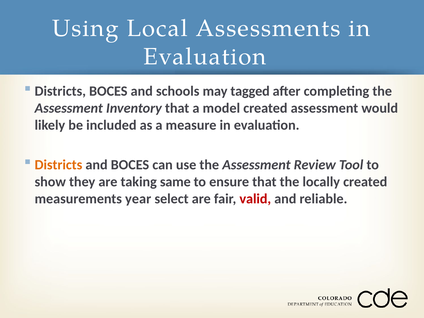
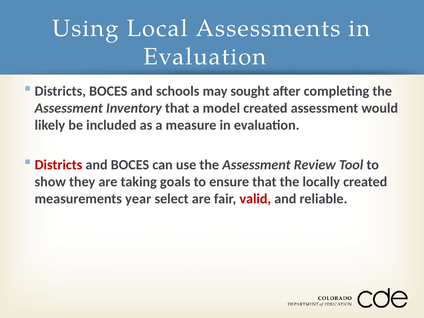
tagged: tagged -> sought
Districts at (58, 165) colour: orange -> red
same: same -> goals
